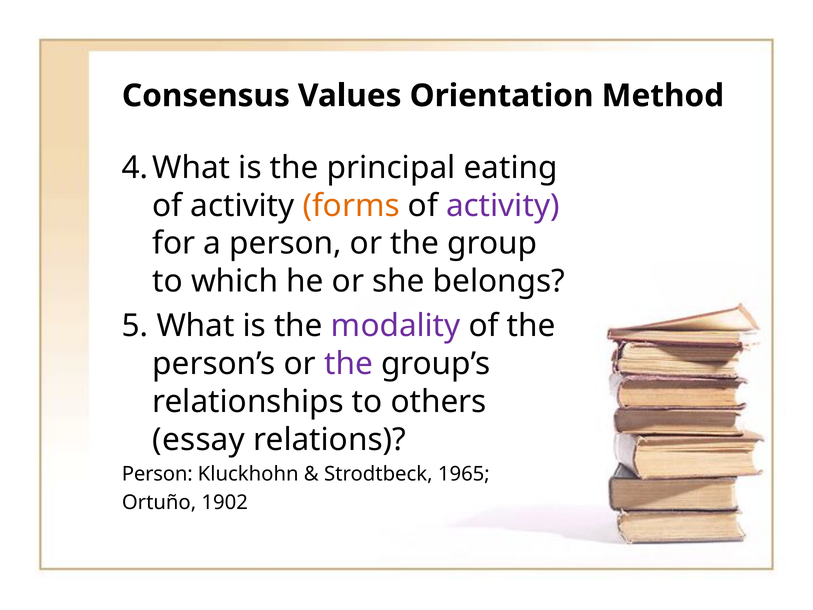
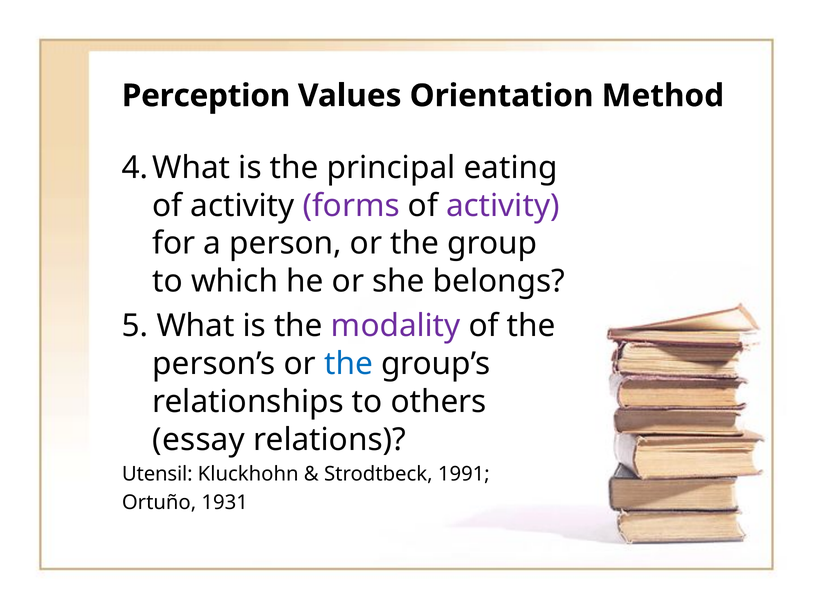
Consensus: Consensus -> Perception
forms colour: orange -> purple
the at (349, 364) colour: purple -> blue
Person at (157, 474): Person -> Utensil
1965: 1965 -> 1991
1902: 1902 -> 1931
